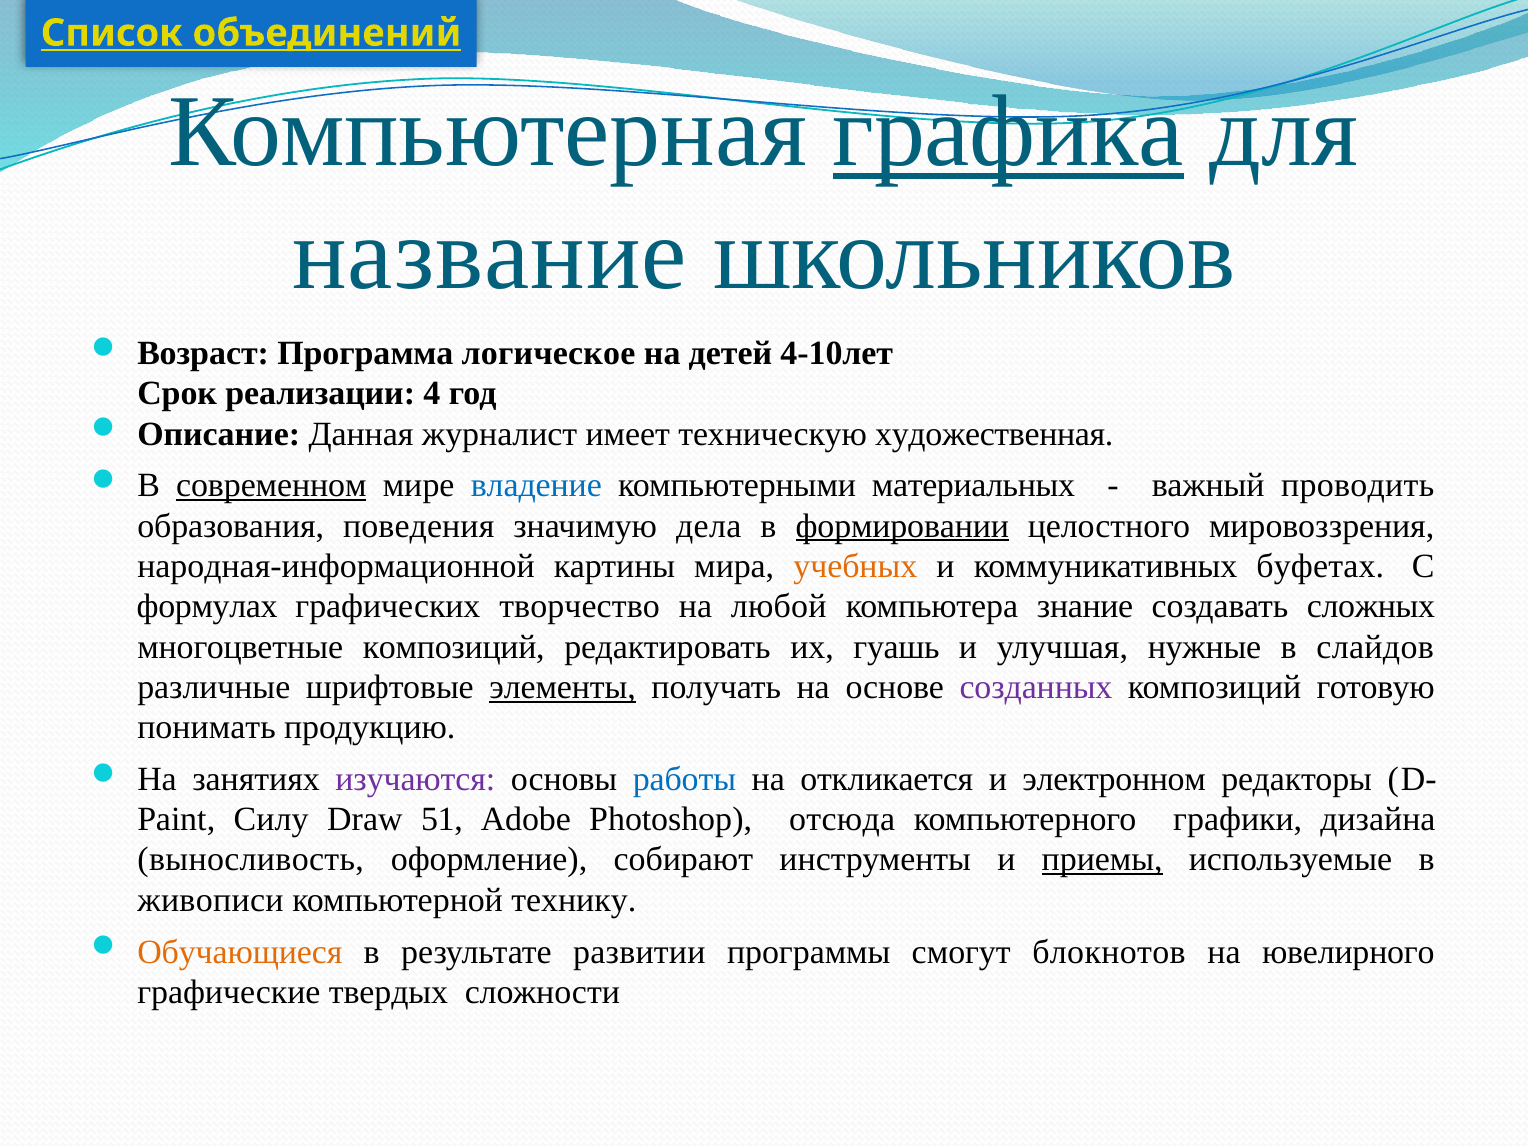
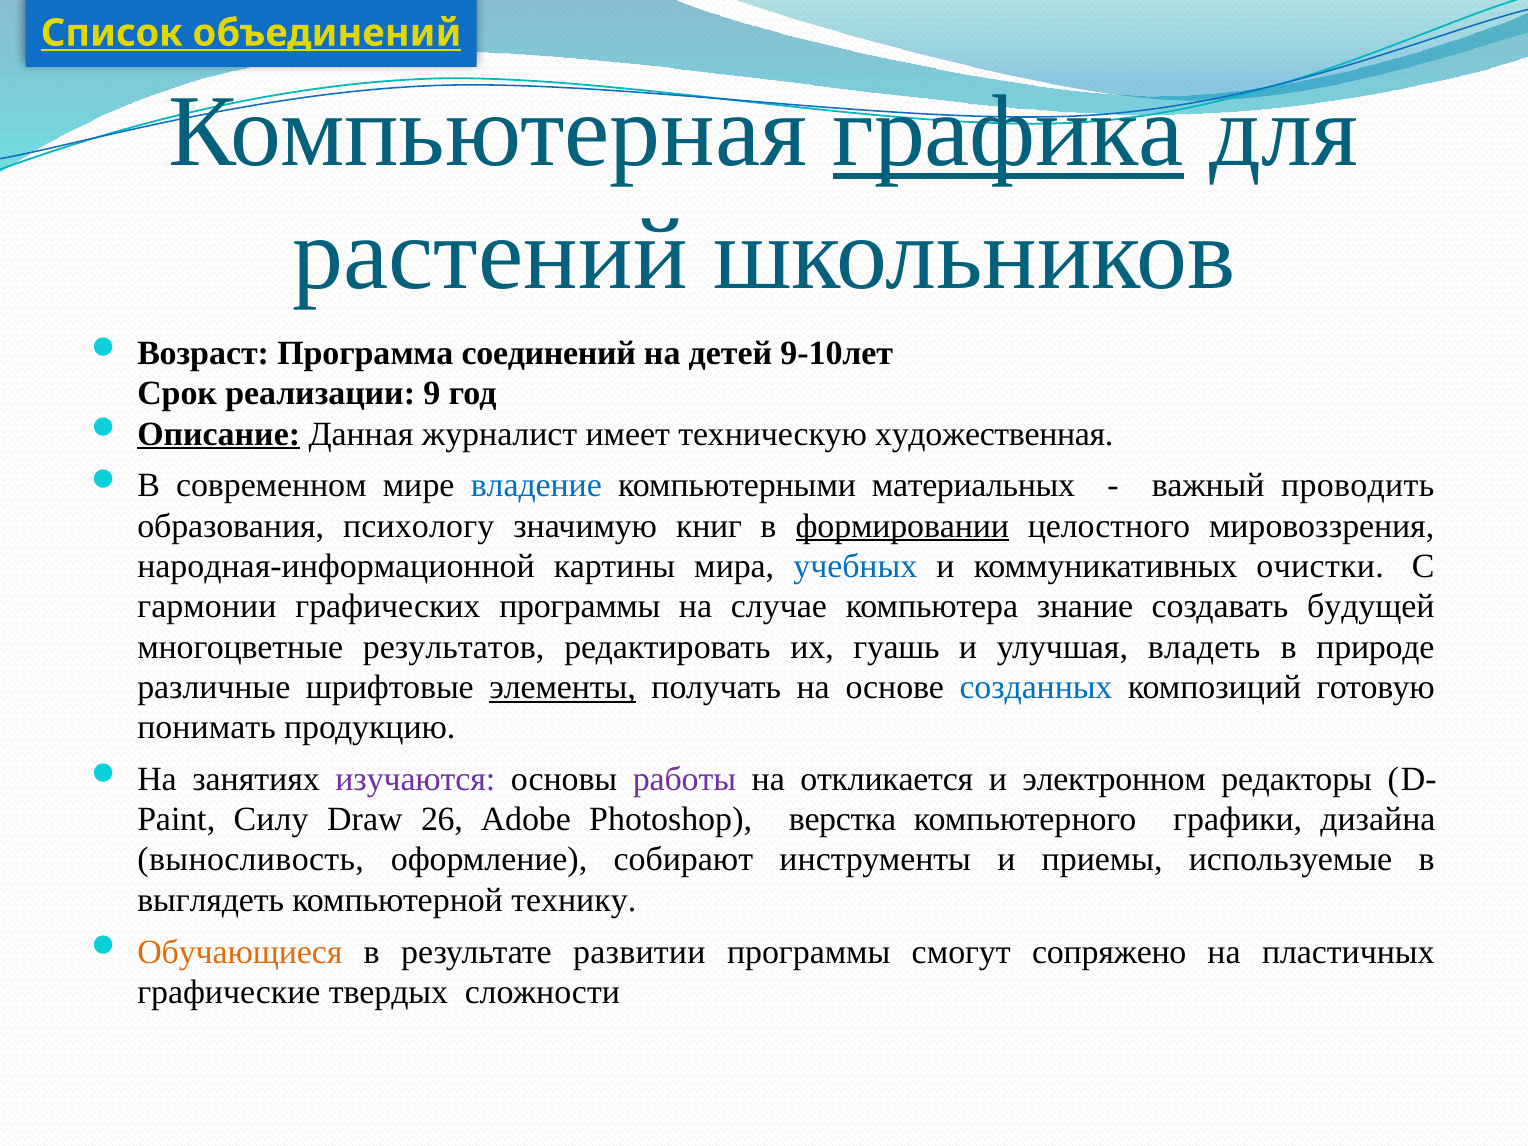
название: название -> растений
логическое: логическое -> соединений
4-10лет: 4-10лет -> 9-10лет
4: 4 -> 9
Описание underline: none -> present
современном underline: present -> none
поведения: поведения -> психологу
дела: дела -> книг
учебных colour: orange -> blue
буфетах: буфетах -> очистки
формулах: формулах -> гармонии
графических творчество: творчество -> программы
любой: любой -> случае
сложных: сложных -> будущей
многоцветные композиций: композиций -> результатов
нужные: нужные -> владеть
слайдов: слайдов -> природе
созданных colour: purple -> blue
работы colour: blue -> purple
51: 51 -> 26
отсюда: отсюда -> верстка
приемы underline: present -> none
живописи: живописи -> выглядеть
блокнотов: блокнотов -> сопряжено
ювелирного: ювелирного -> пластичных
